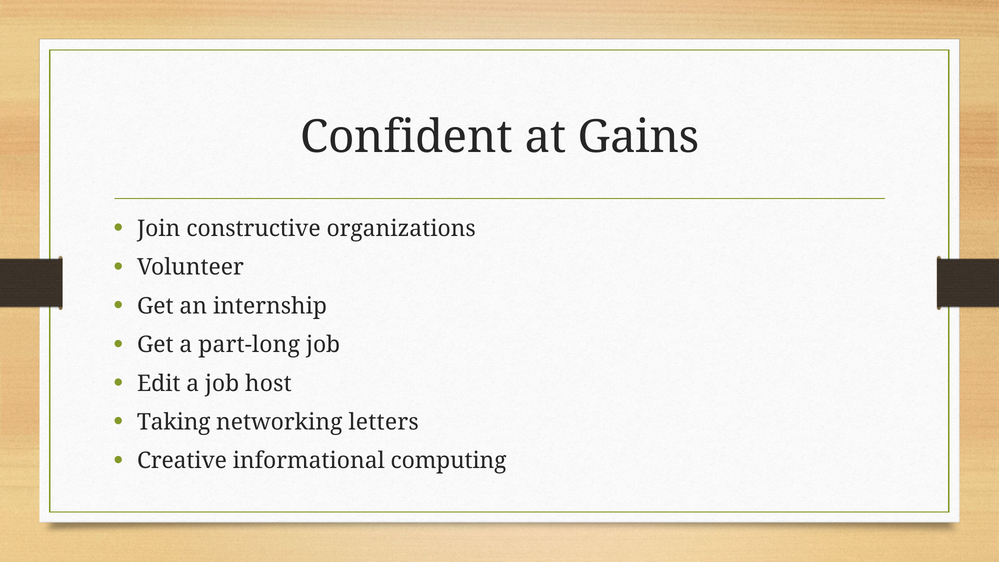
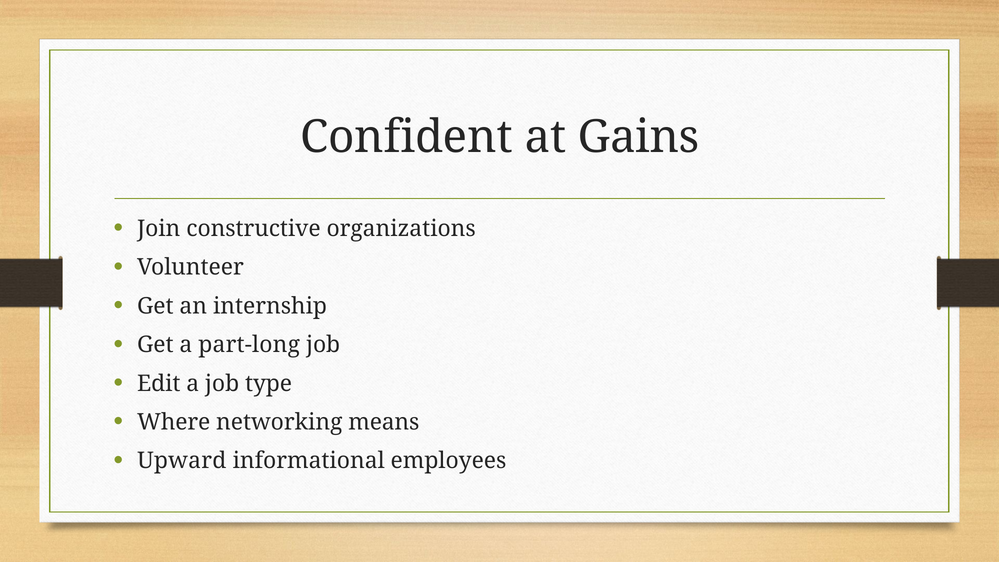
host: host -> type
Taking: Taking -> Where
letters: letters -> means
Creative: Creative -> Upward
computing: computing -> employees
